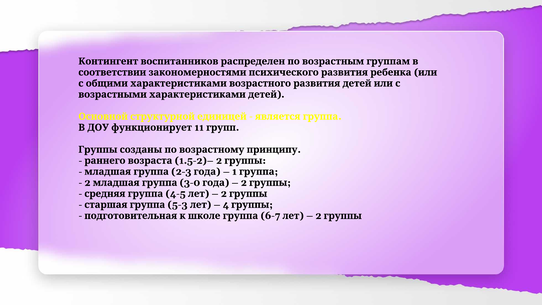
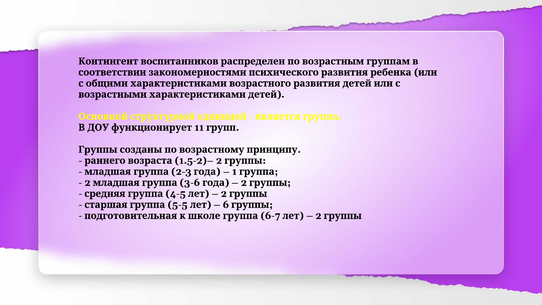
3-0: 3-0 -> 3-6
5-3: 5-3 -> 5-5
4: 4 -> 6
